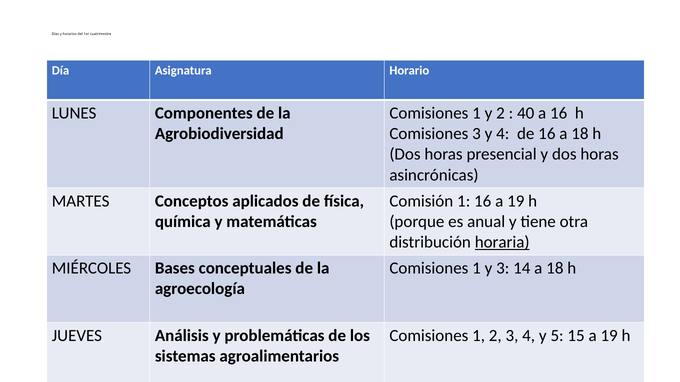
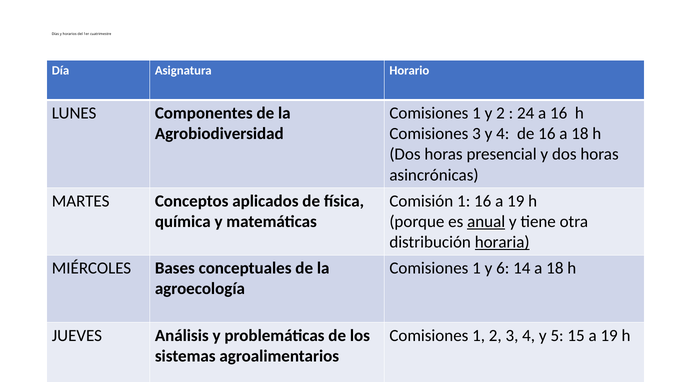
40: 40 -> 24
anual underline: none -> present
y 3: 3 -> 6
